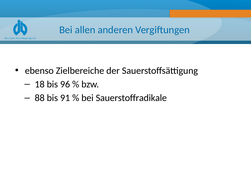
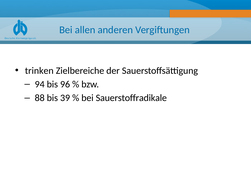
ebenso: ebenso -> trinken
18: 18 -> 94
91: 91 -> 39
